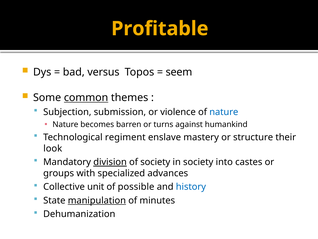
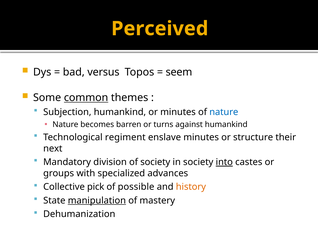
Profitable: Profitable -> Perceived
Subjection submission: submission -> humankind
or violence: violence -> minutes
enslave mastery: mastery -> minutes
look: look -> next
division underline: present -> none
into underline: none -> present
unit: unit -> pick
history colour: blue -> orange
minutes: minutes -> mastery
